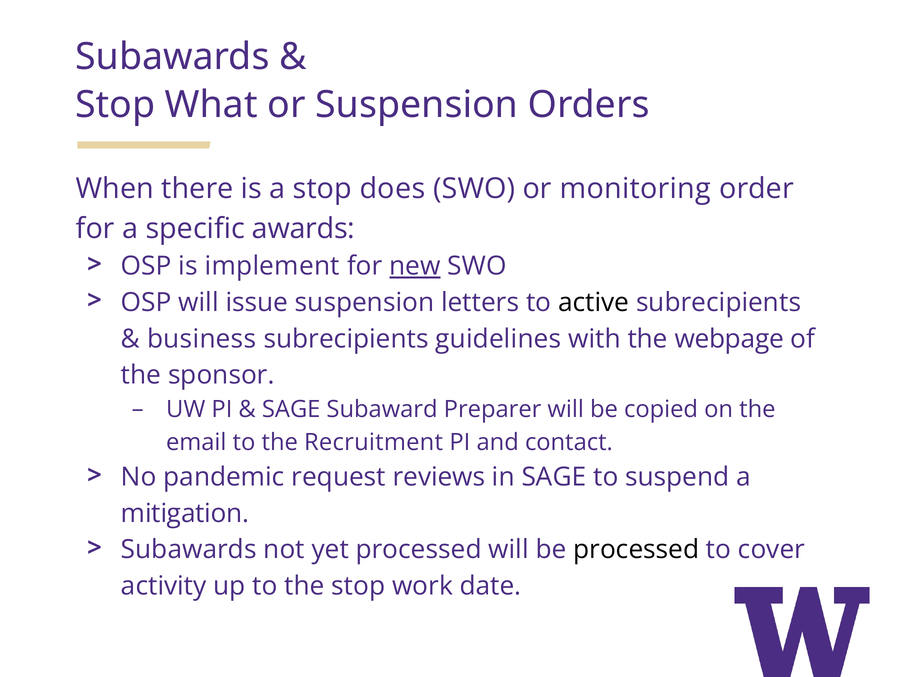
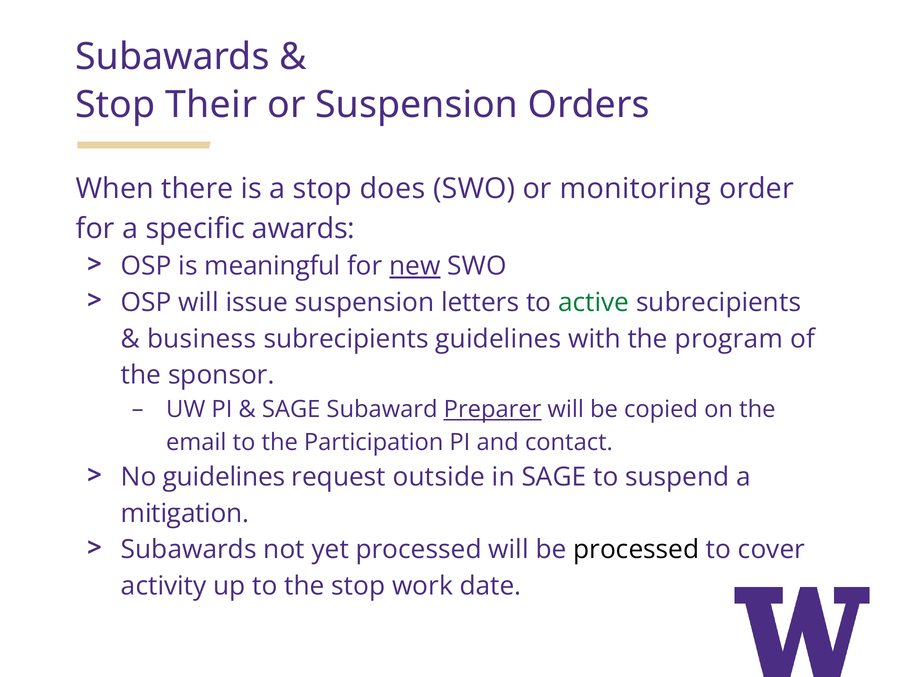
What: What -> Their
implement: implement -> meaningful
active colour: black -> green
webpage: webpage -> program
Preparer underline: none -> present
Recruitment: Recruitment -> Participation
No pandemic: pandemic -> guidelines
reviews: reviews -> outside
